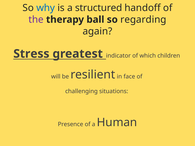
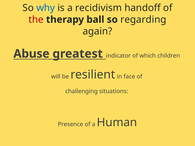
structured: structured -> recidivism
the colour: purple -> red
Stress: Stress -> Abuse
